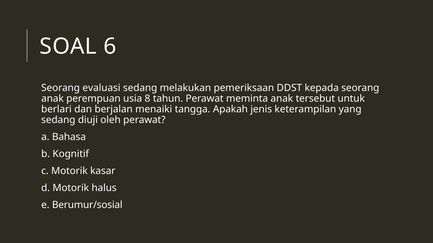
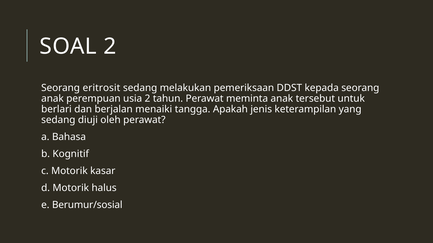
SOAL 6: 6 -> 2
evaluasi: evaluasi -> eritrosit
usia 8: 8 -> 2
